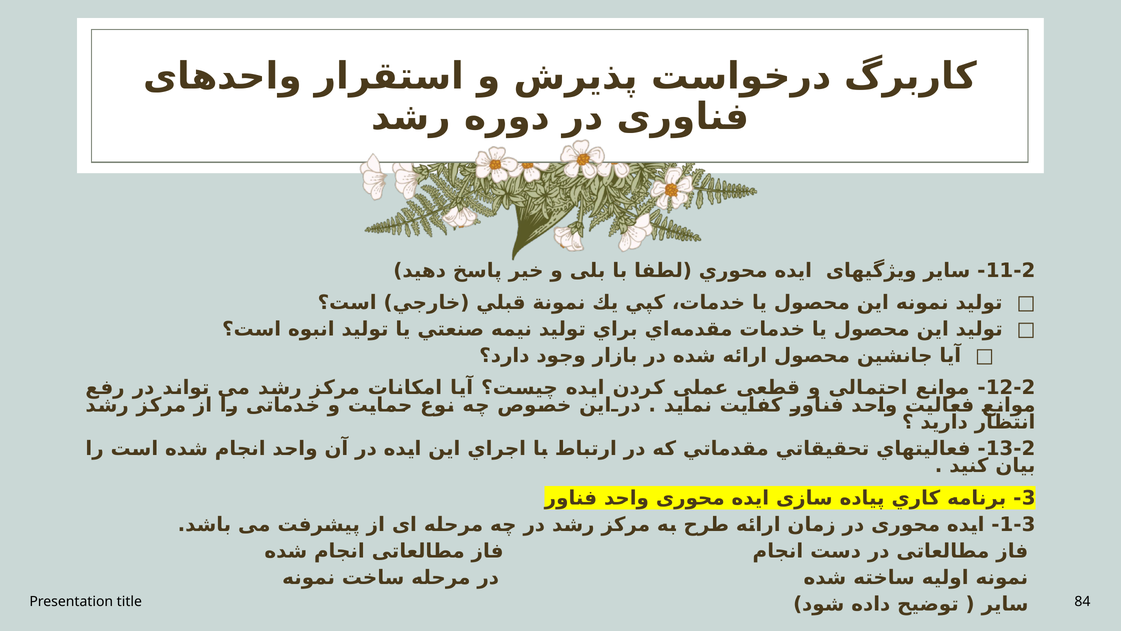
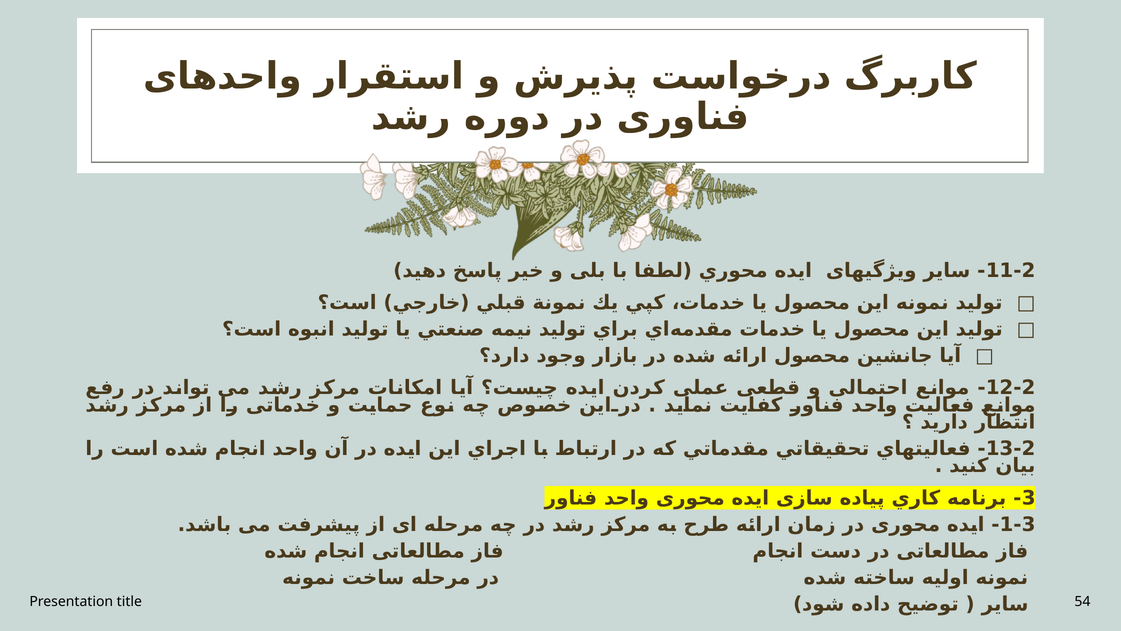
84: 84 -> 54
